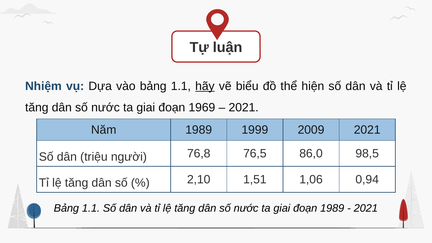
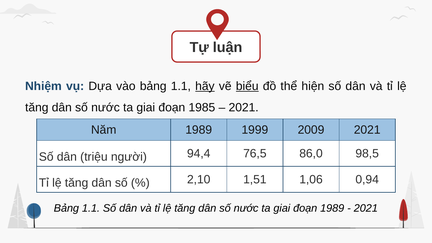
biểu underline: none -> present
1969: 1969 -> 1985
76,8: 76,8 -> 94,4
